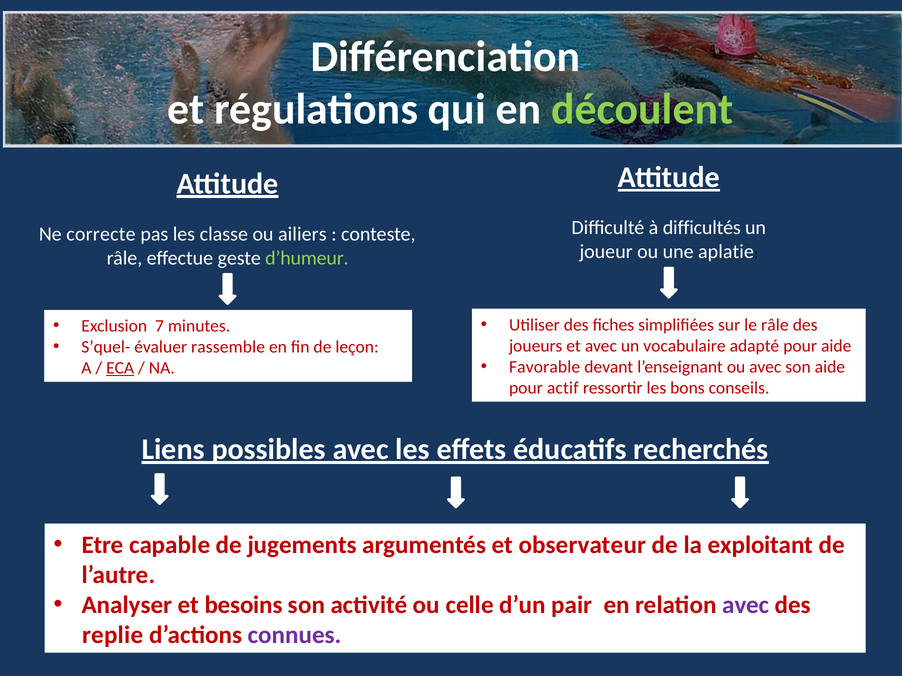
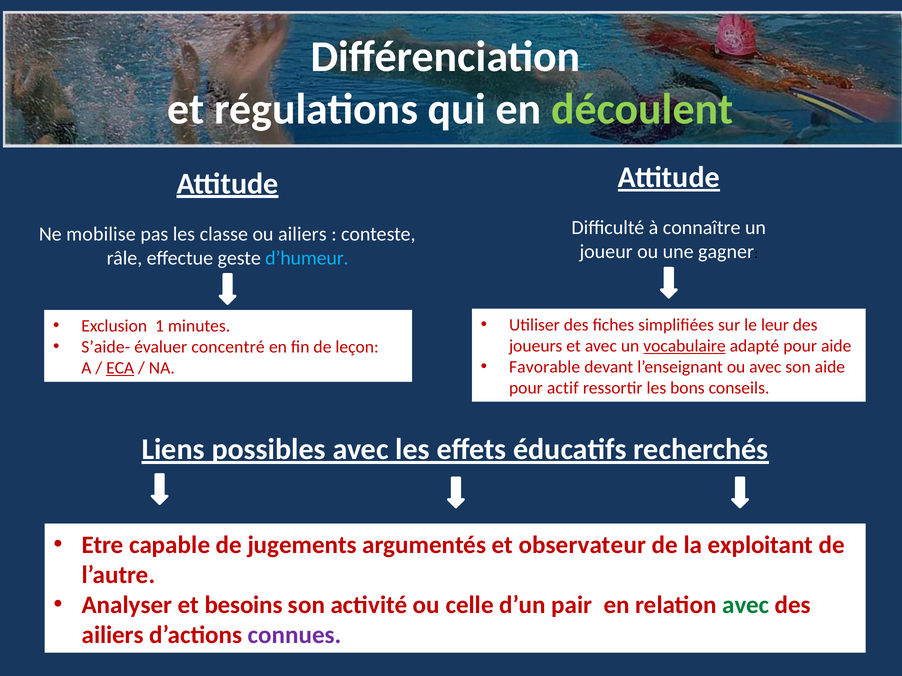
difficultés: difficultés -> connaître
correcte: correcte -> mobilise
aplatie: aplatie -> gagner
d’humeur colour: light green -> light blue
le râle: râle -> leur
7: 7 -> 1
S’quel-: S’quel- -> S’aide-
rassemble: rassemble -> concentré
vocabulaire underline: none -> present
avec at (746, 605) colour: purple -> green
replie at (113, 635): replie -> ailiers
